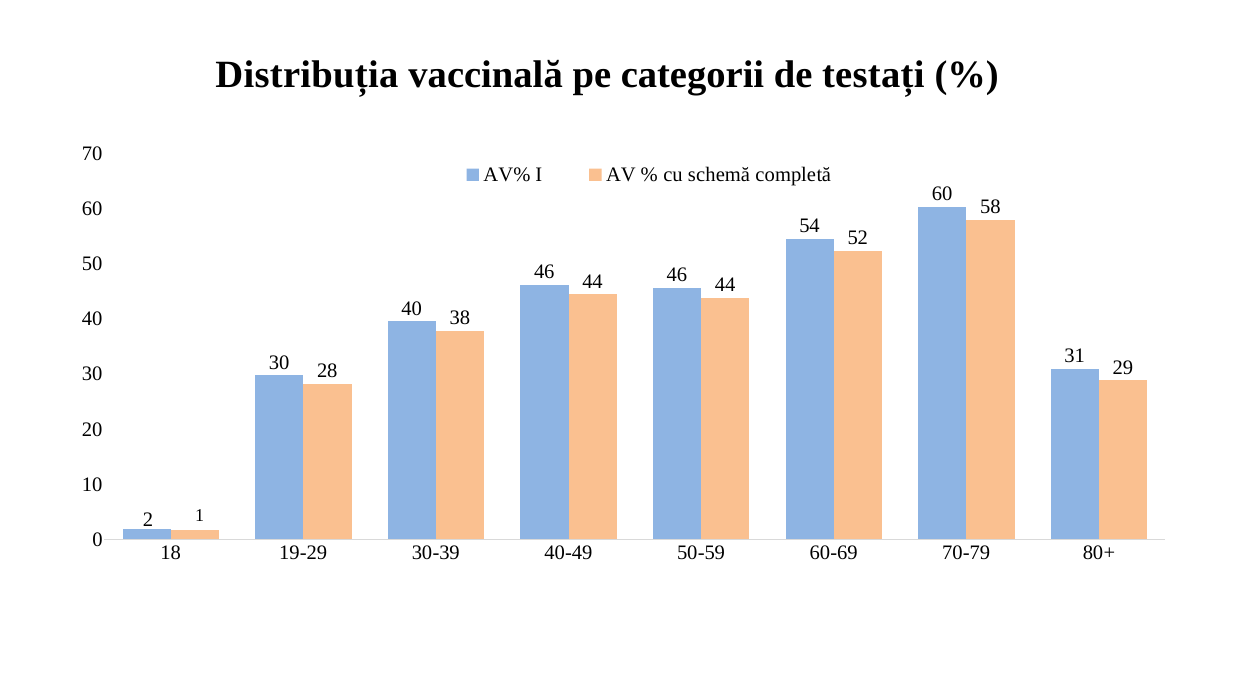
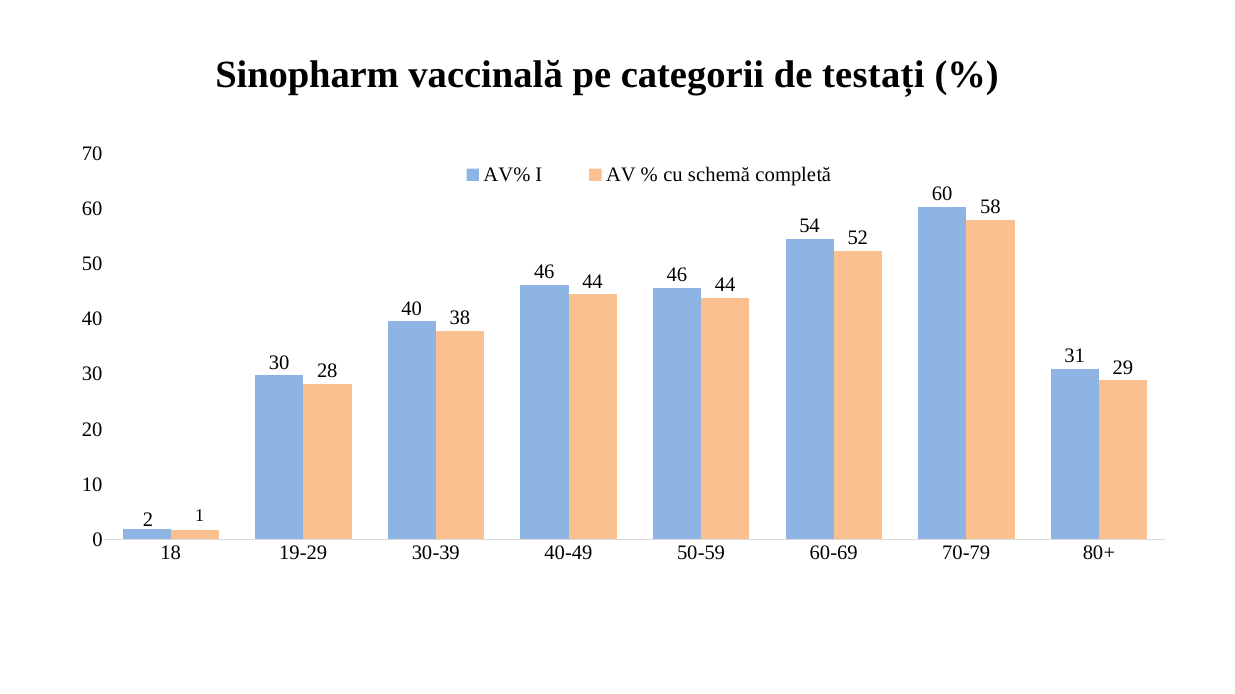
Distribuția: Distribuția -> Sinopharm
